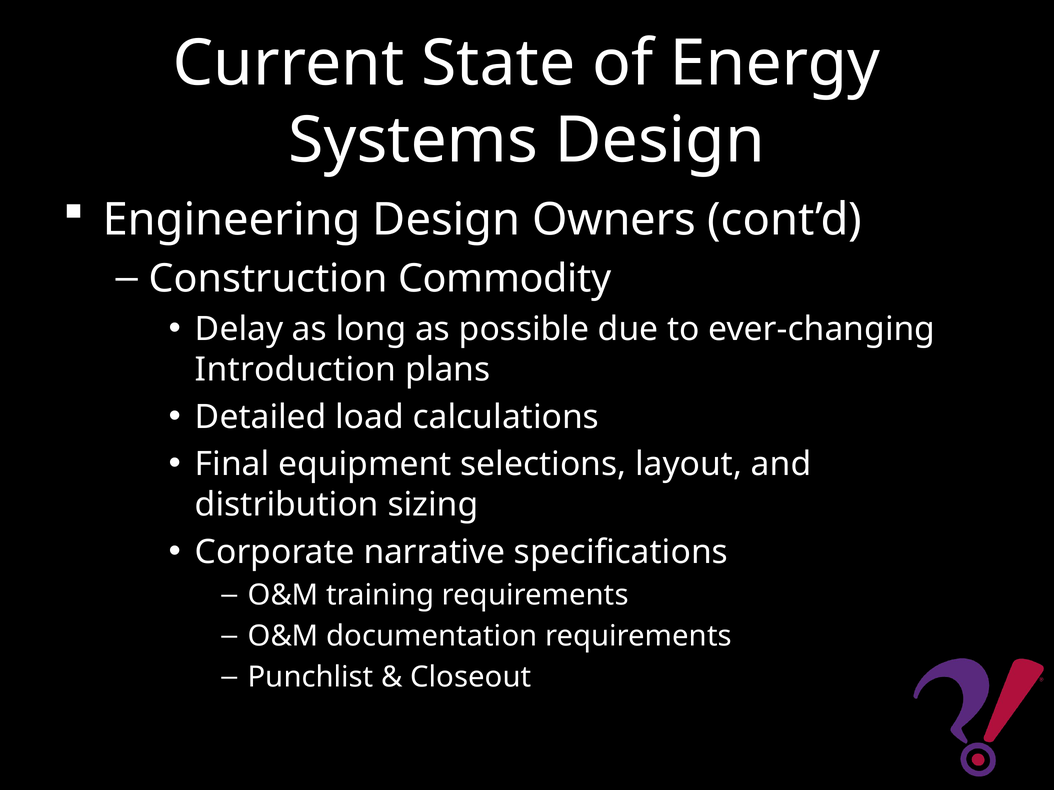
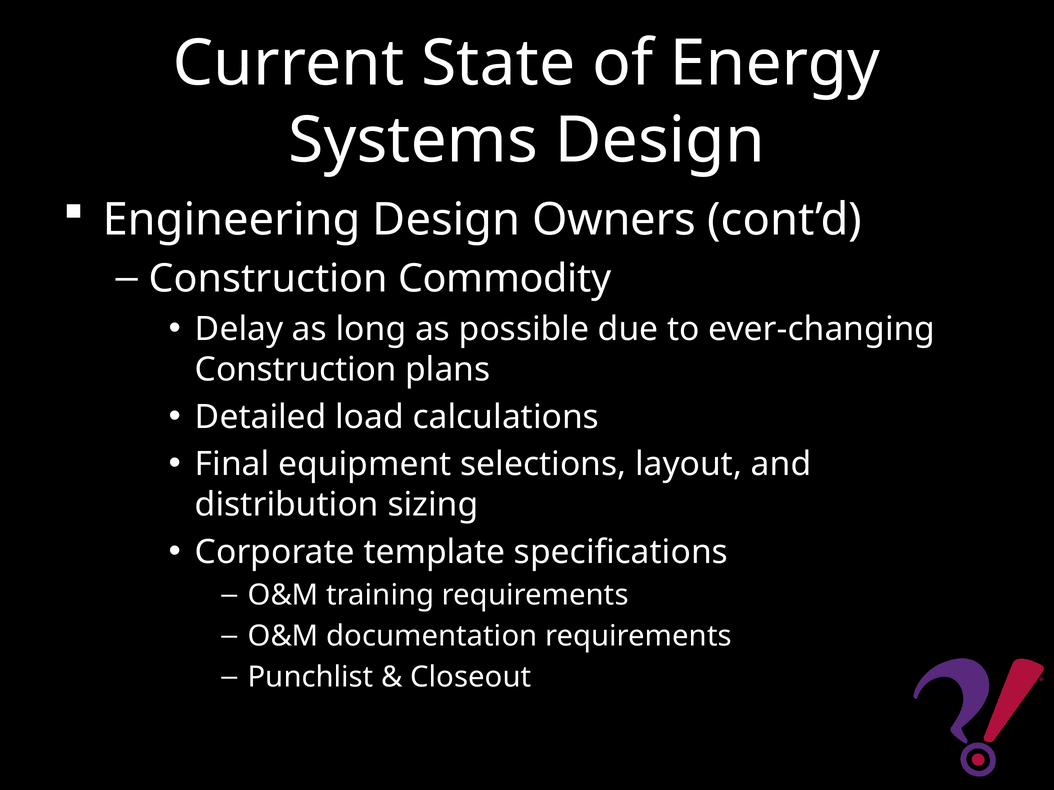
Introduction at (296, 370): Introduction -> Construction
narrative: narrative -> template
